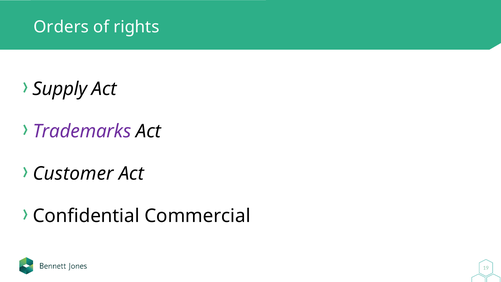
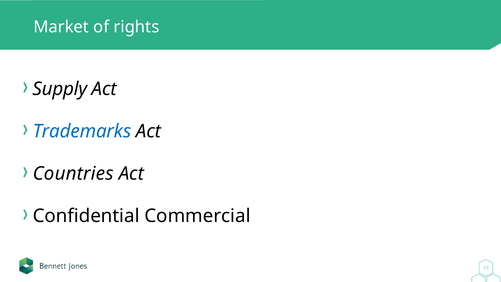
Orders: Orders -> Market
Trademarks colour: purple -> blue
Customer: Customer -> Countries
